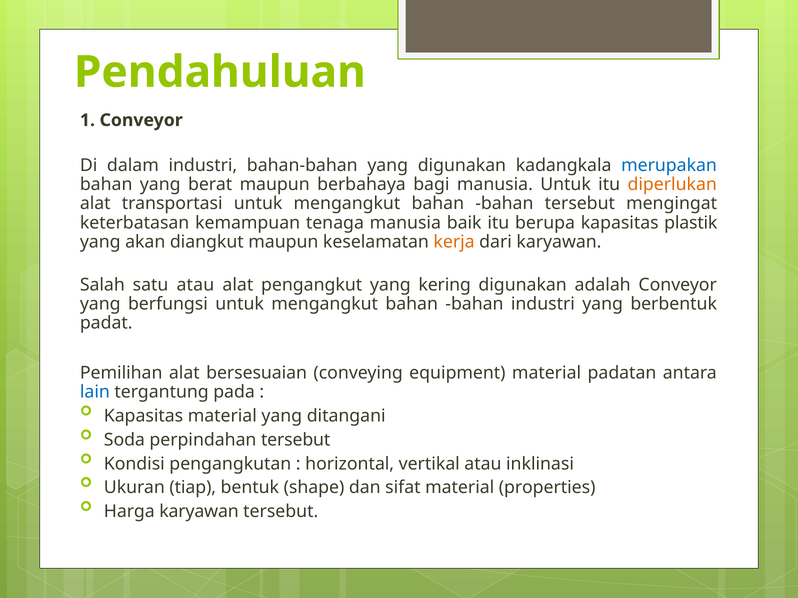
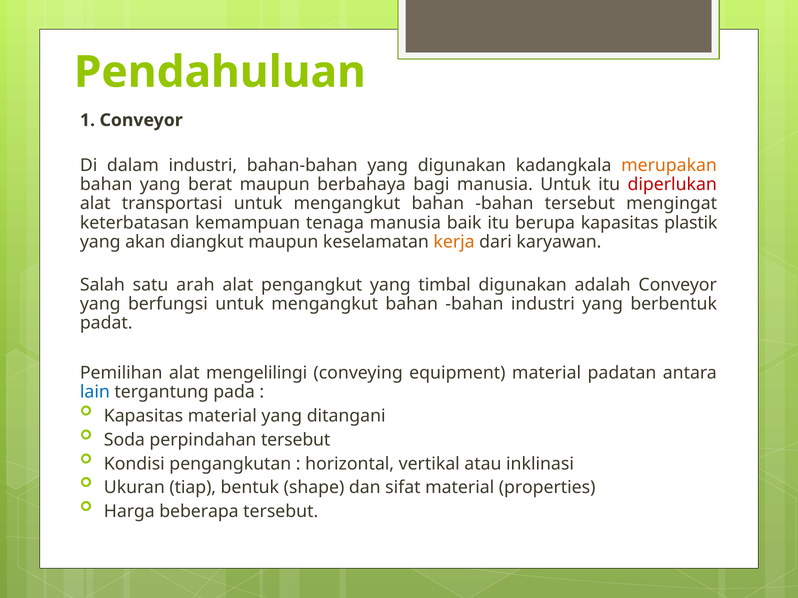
merupakan colour: blue -> orange
diperlukan colour: orange -> red
satu atau: atau -> arah
kering: kering -> timbal
bersesuaian: bersesuaian -> mengelilingi
Harga karyawan: karyawan -> beberapa
